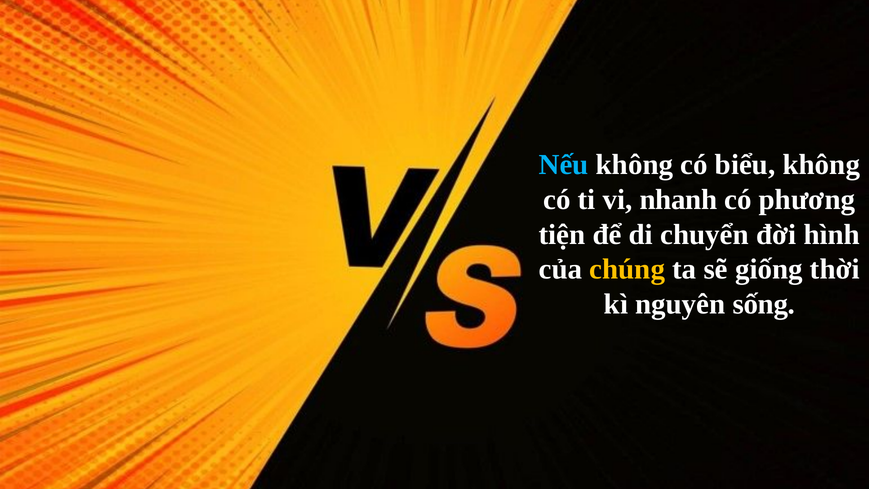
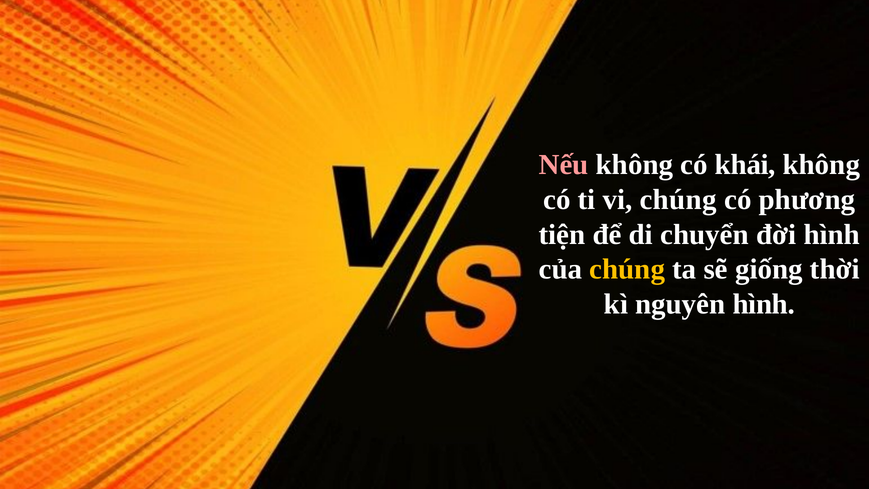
Nếu colour: light blue -> pink
biểu: biểu -> khái
vi nhanh: nhanh -> chúng
nguyên sống: sống -> hình
